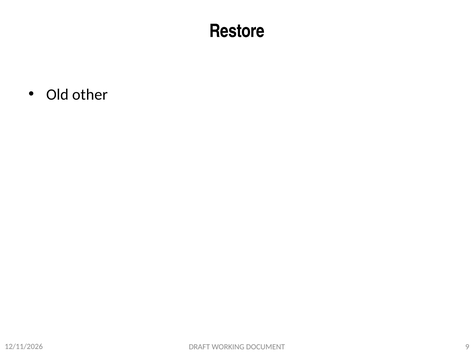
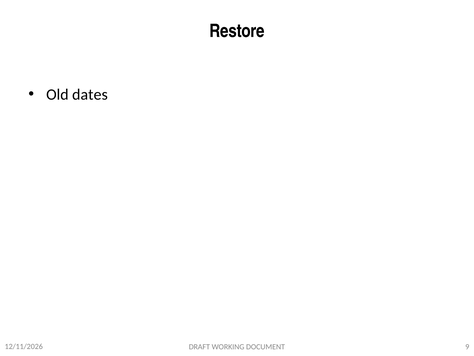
other: other -> dates
